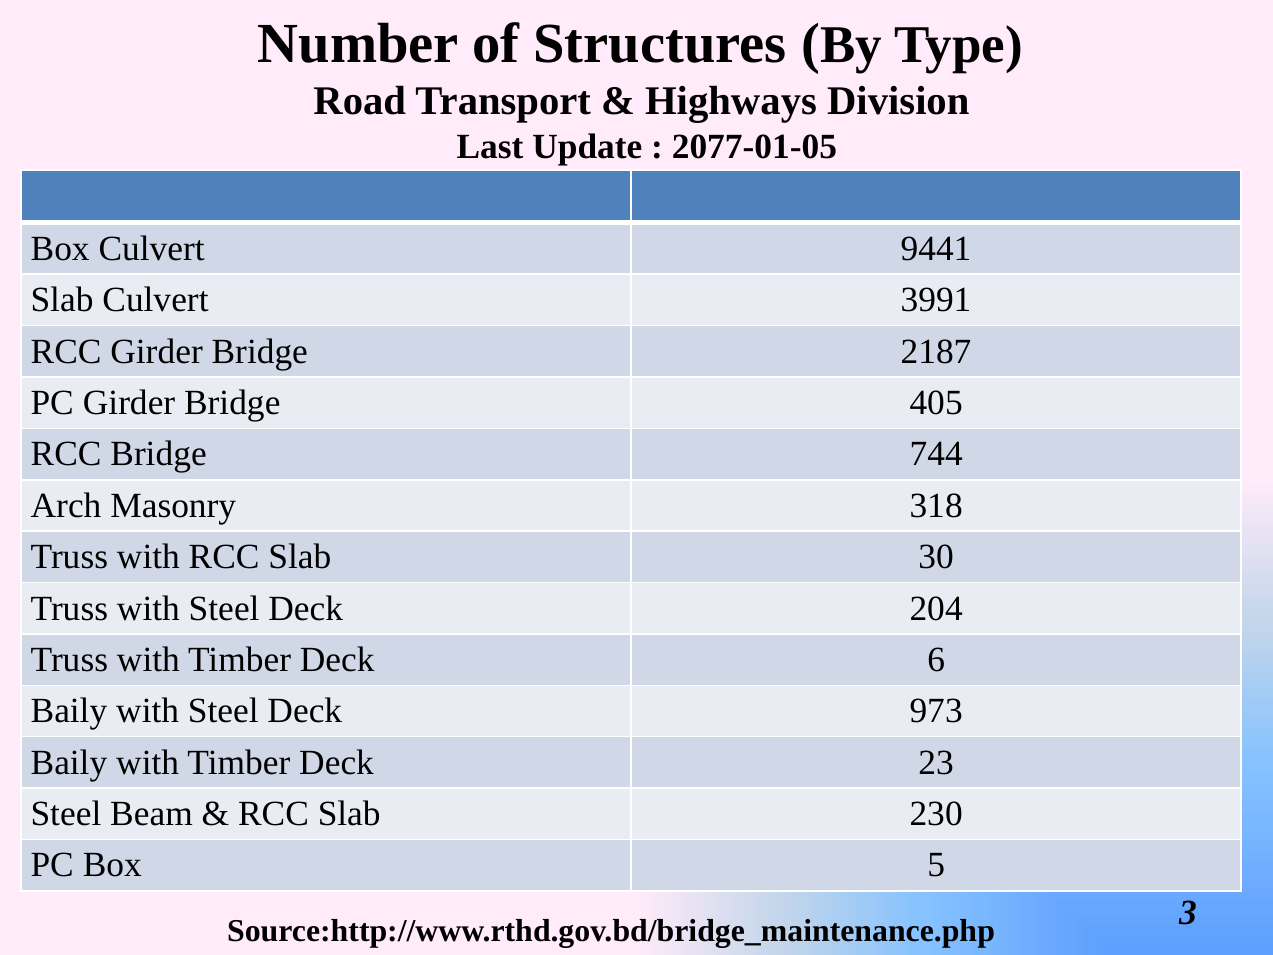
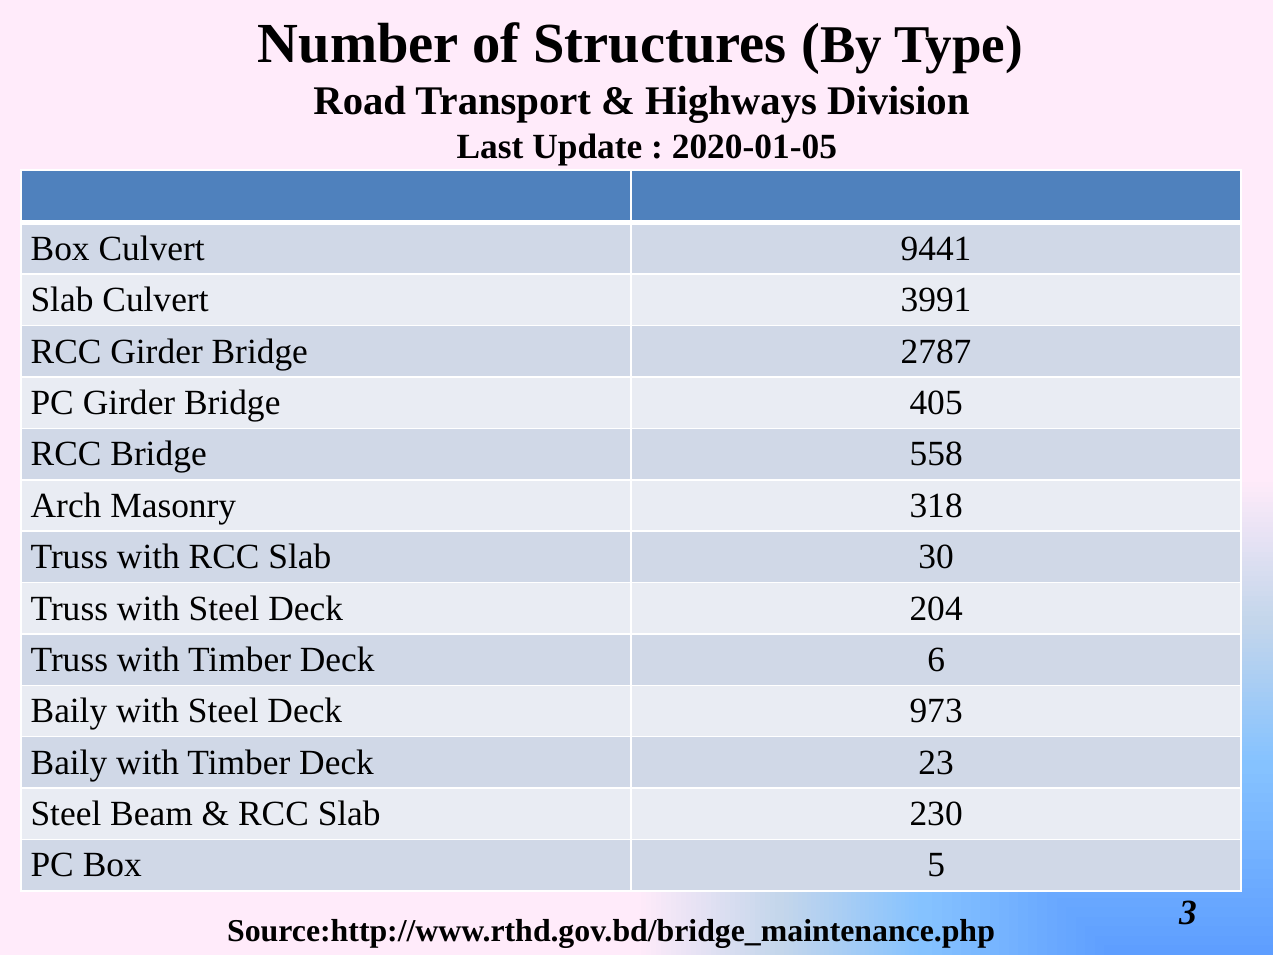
2077-01-05: 2077-01-05 -> 2020-01-05
2187: 2187 -> 2787
744: 744 -> 558
